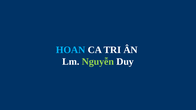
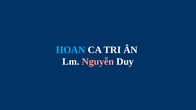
Nguyễn colour: light green -> pink
